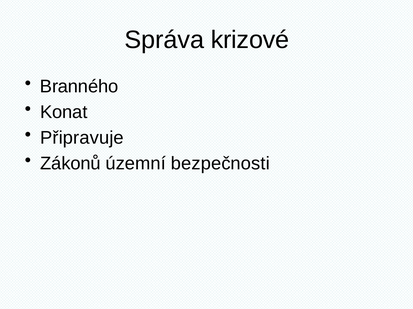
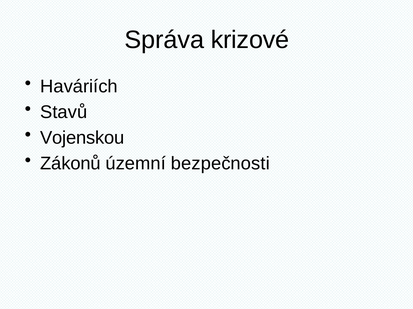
Branného: Branného -> Haváriích
Konat: Konat -> Stavů
Připravuje: Připravuje -> Vojenskou
